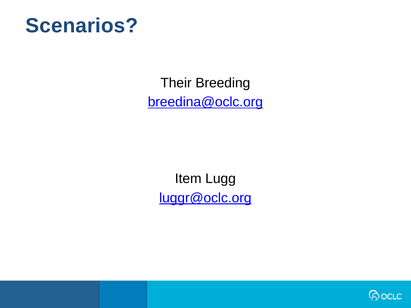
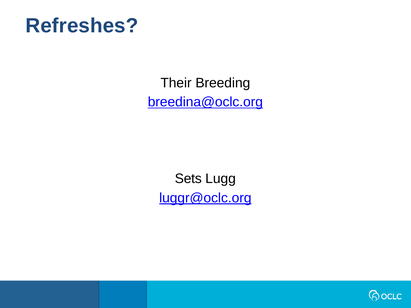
Scenarios: Scenarios -> Refreshes
Item: Item -> Sets
